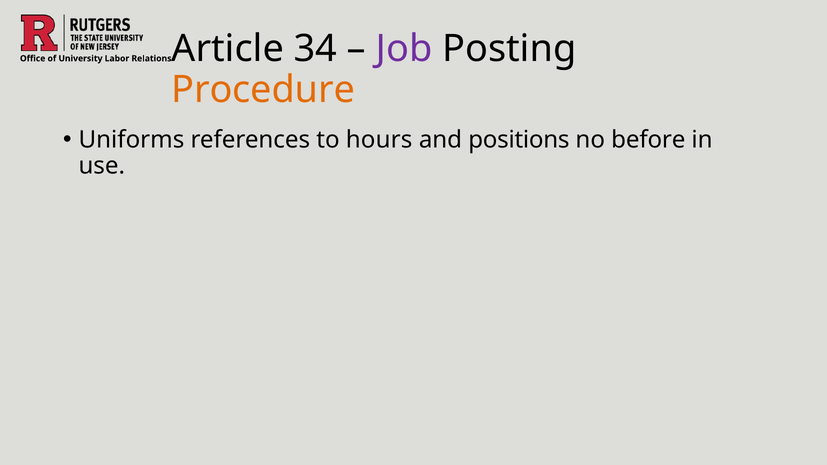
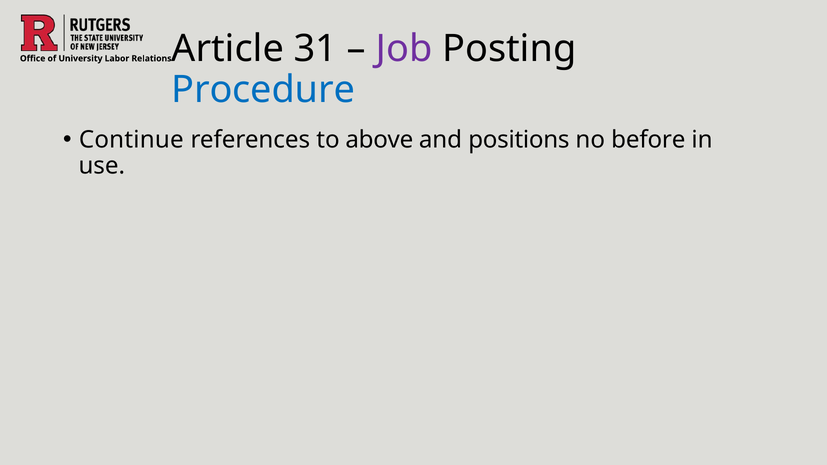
34: 34 -> 31
Procedure colour: orange -> blue
Uniforms: Uniforms -> Continue
hours: hours -> above
